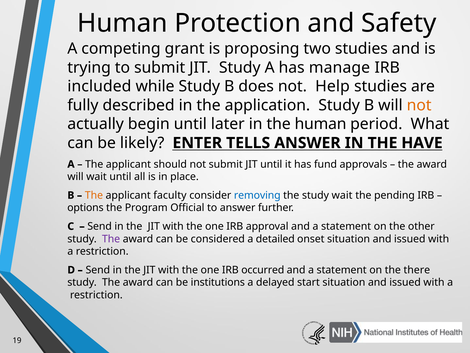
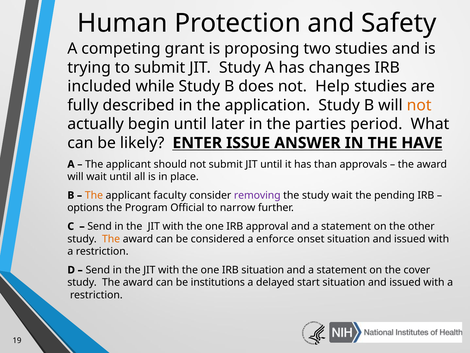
manage: manage -> changes
the human: human -> parties
TELLS: TELLS -> ISSUE
fund: fund -> than
removing colour: blue -> purple
to answer: answer -> narrow
The at (111, 239) colour: purple -> orange
detailed: detailed -> enforce
IRB occurred: occurred -> situation
there: there -> cover
